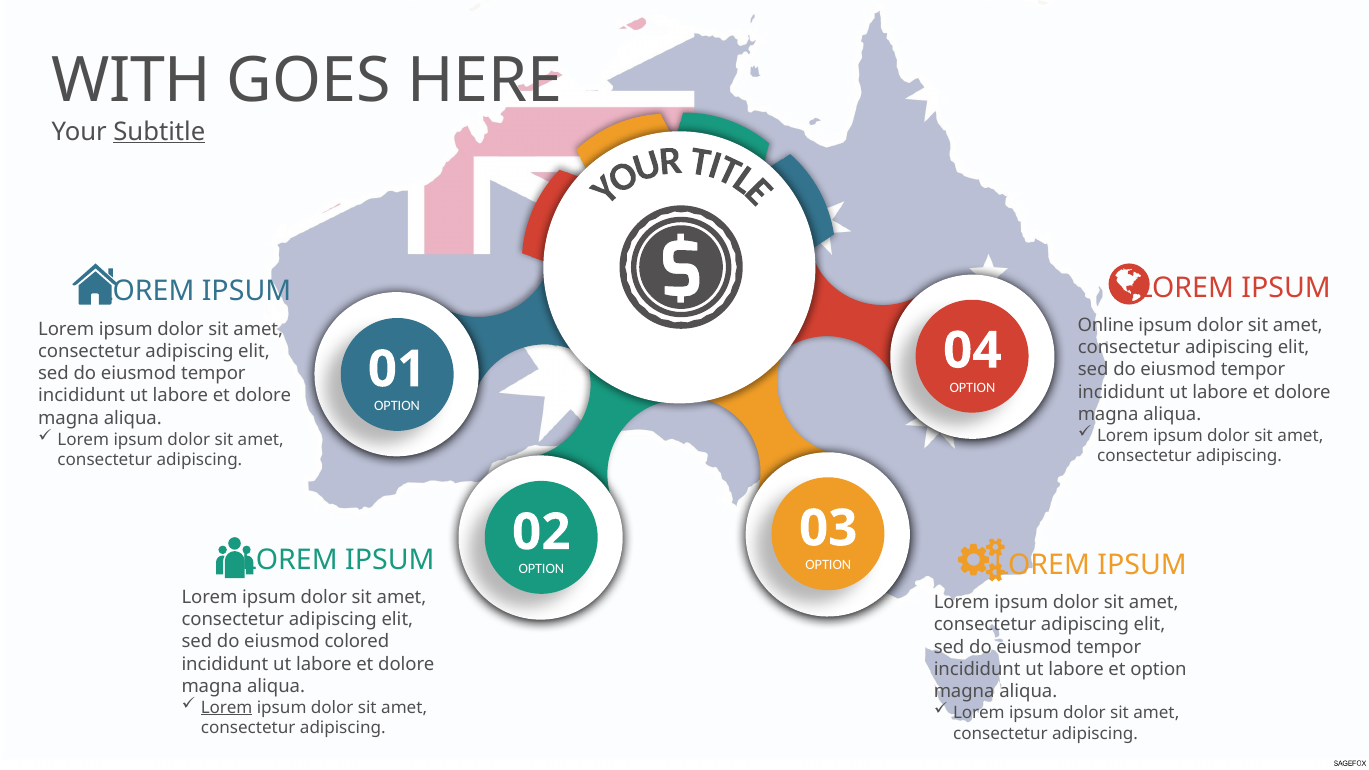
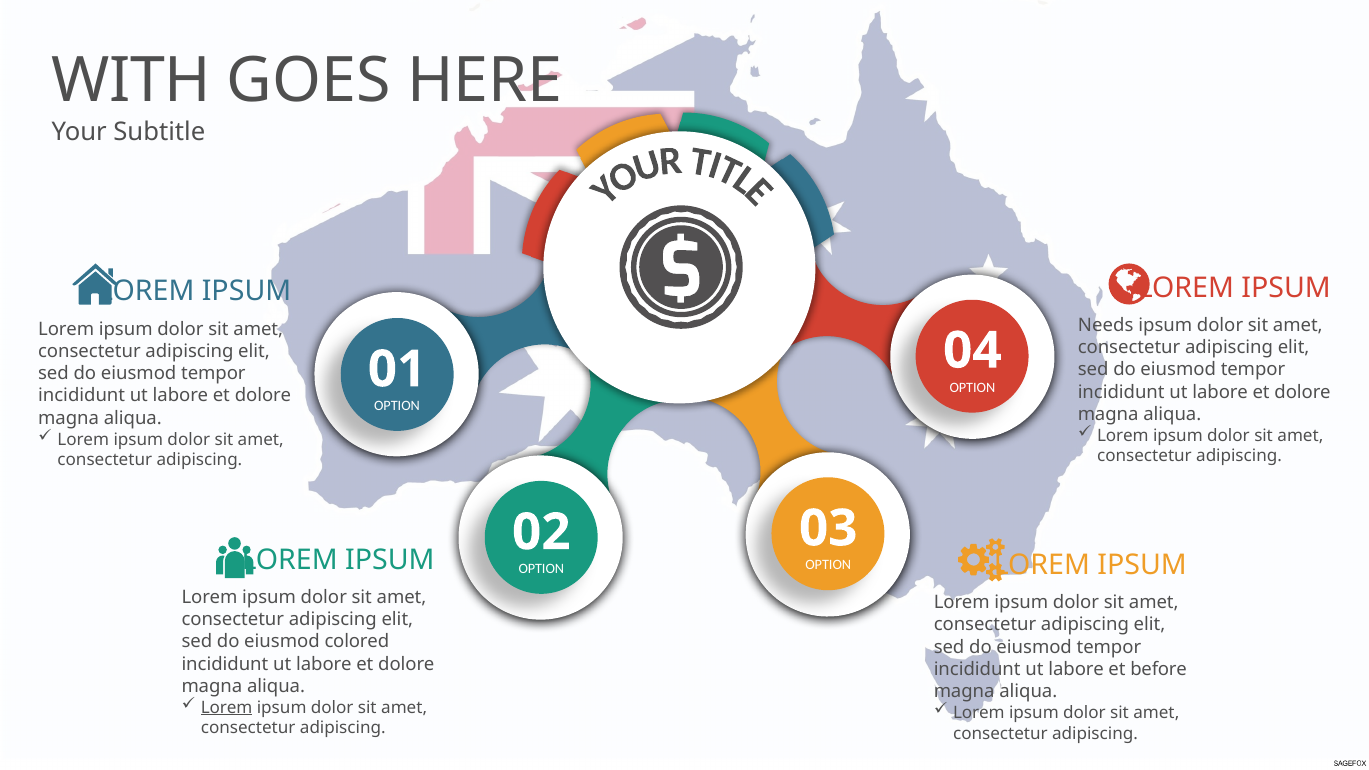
Subtitle underline: present -> none
Online: Online -> Needs
et option: option -> before
